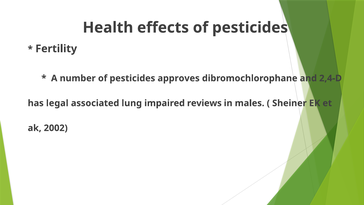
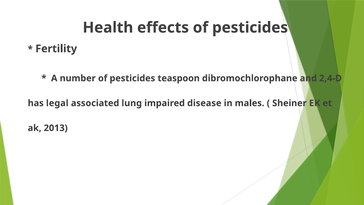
approves: approves -> teaspoon
reviews: reviews -> disease
2002: 2002 -> 2013
